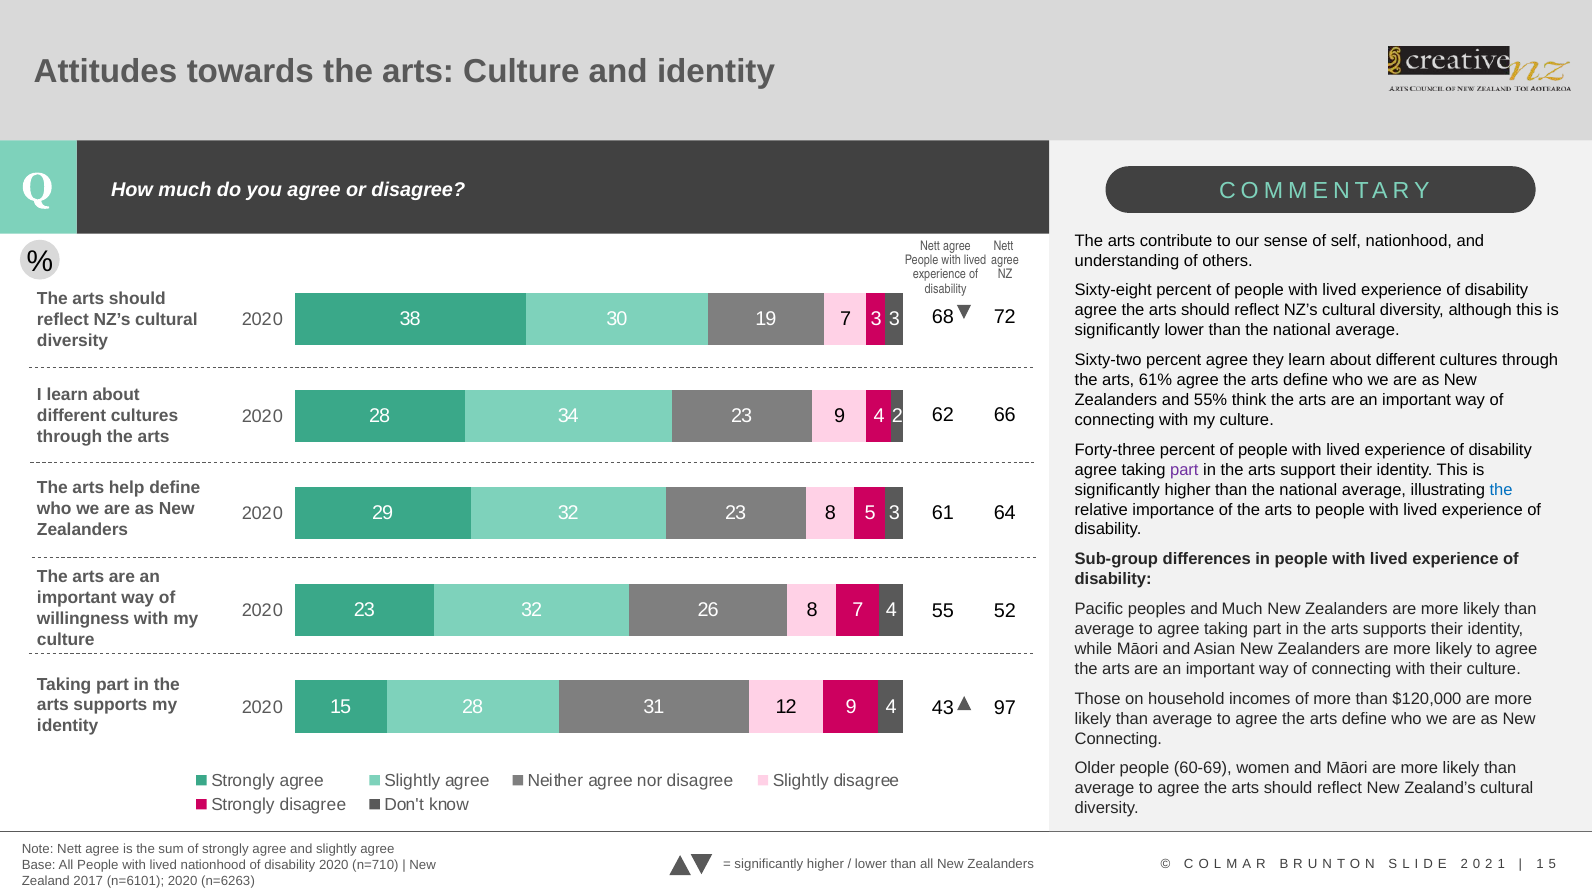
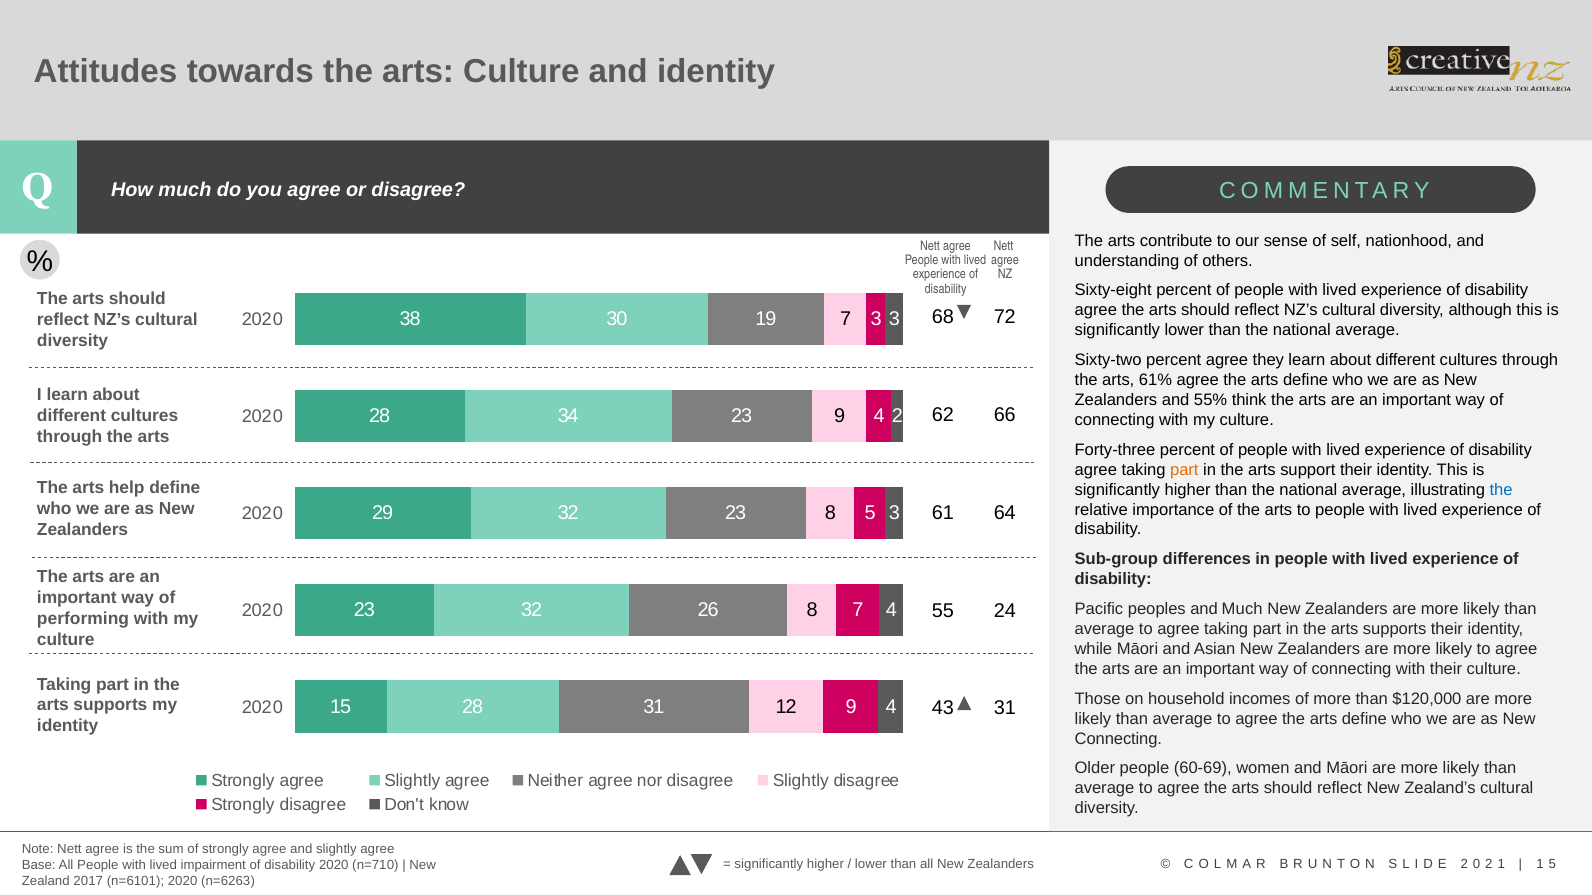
part at (1184, 470) colour: purple -> orange
52: 52 -> 24
willingness: willingness -> performing
43 97: 97 -> 31
lived nationhood: nationhood -> impairment
